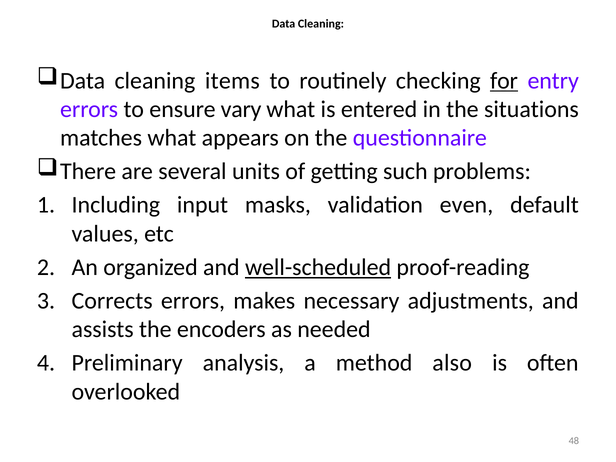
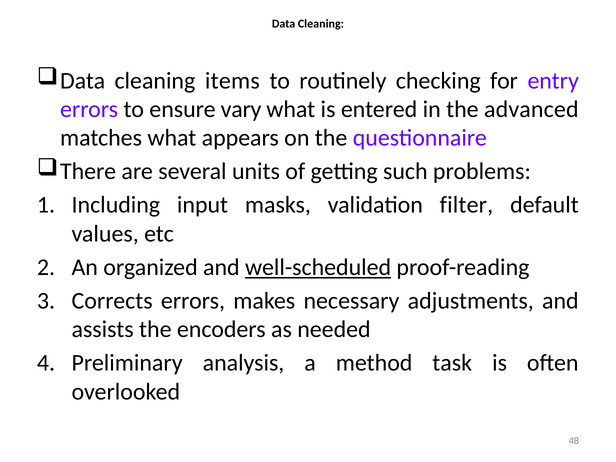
for underline: present -> none
situations: situations -> advanced
even: even -> filter
also: also -> task
